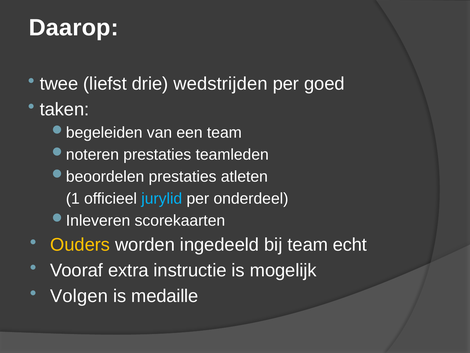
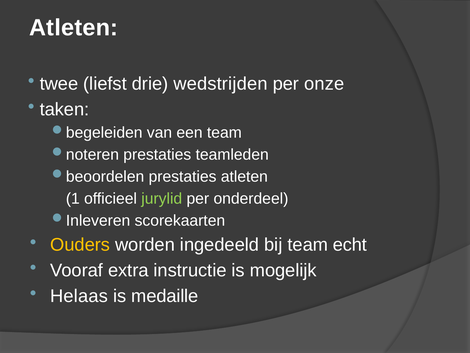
Daarop at (74, 28): Daarop -> Atleten
goed: goed -> onze
jurylid colour: light blue -> light green
Volgen: Volgen -> Helaas
